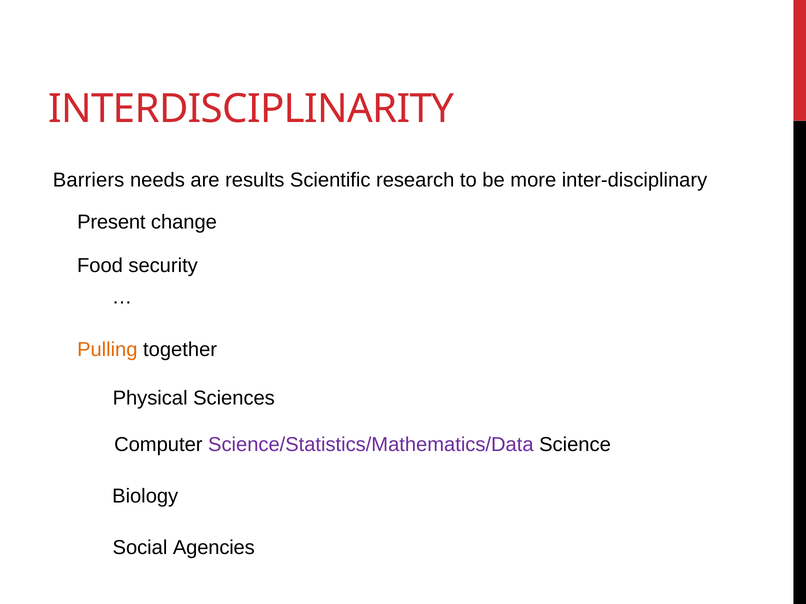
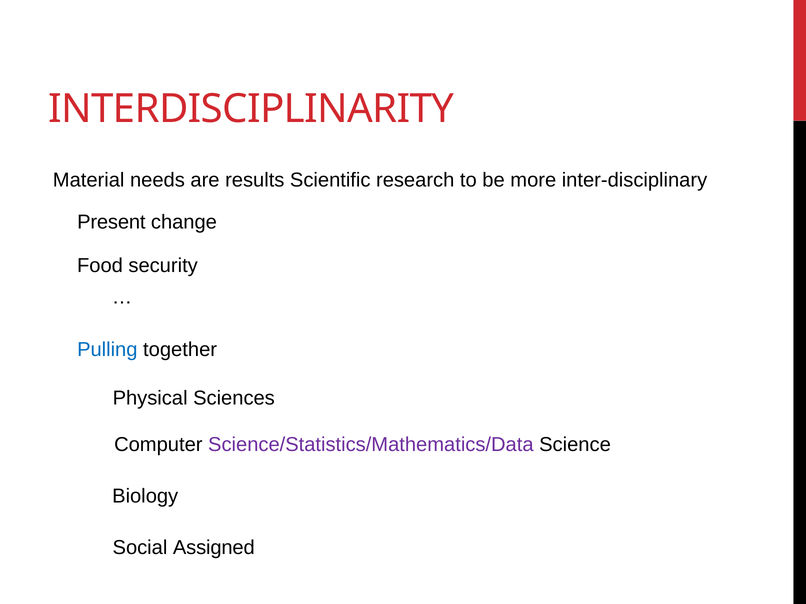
Barriers: Barriers -> Material
Pulling colour: orange -> blue
Agencies: Agencies -> Assigned
